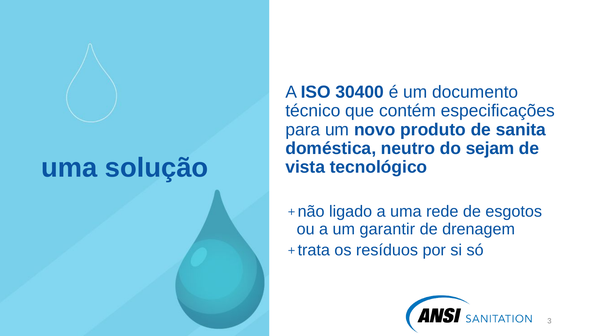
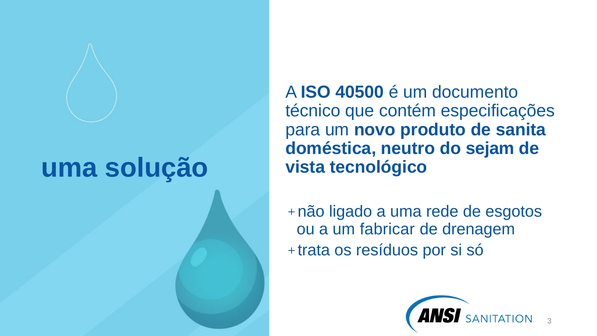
30400: 30400 -> 40500
garantir: garantir -> fabricar
